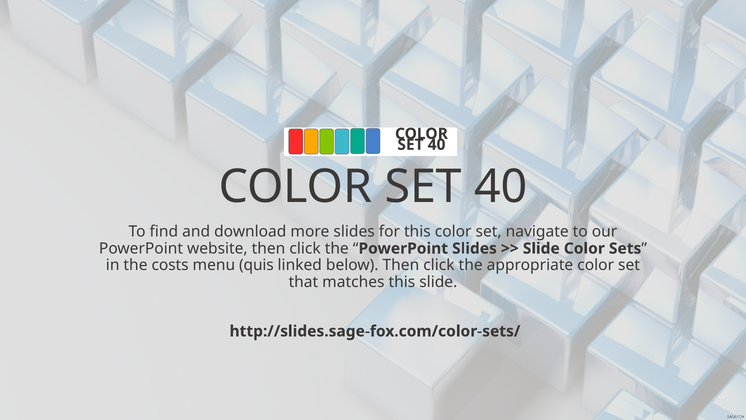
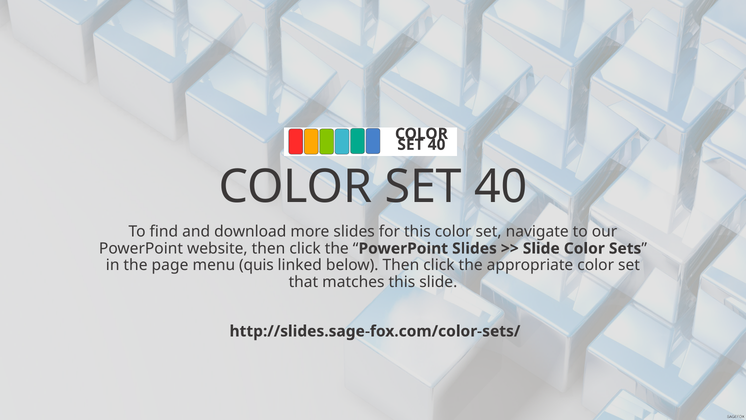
costs: costs -> page
